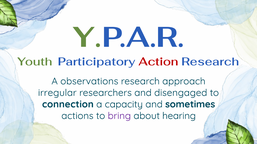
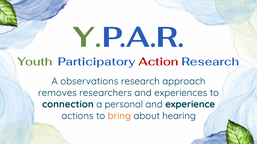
irregular: irregular -> removes
disengaged: disengaged -> experiences
capacity: capacity -> personal
sometimes: sometimes -> experience
bring colour: purple -> orange
